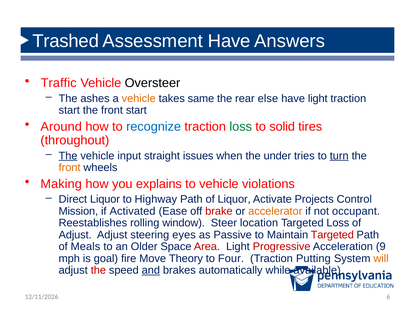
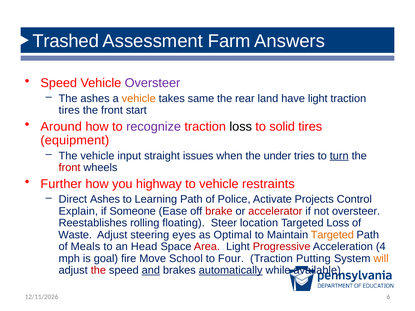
Assessment Have: Have -> Farm
Traffic at (59, 83): Traffic -> Speed
Oversteer at (153, 83) colour: black -> purple
else: else -> land
start at (69, 110): start -> tires
recognize colour: blue -> purple
loss at (241, 127) colour: green -> black
throughout: throughout -> equipment
The at (68, 156) underline: present -> none
front at (70, 168) colour: orange -> red
Making: Making -> Further
explains: explains -> highway
violations: violations -> restraints
Direct Liquor: Liquor -> Ashes
Highway: Highway -> Learning
of Liquor: Liquor -> Police
Mission: Mission -> Explain
Activated: Activated -> Someone
accelerator colour: orange -> red
not occupant: occupant -> oversteer
window: window -> floating
Adjust at (75, 235): Adjust -> Waste
Passive: Passive -> Optimal
Targeted at (332, 235) colour: red -> orange
Older: Older -> Head
9: 9 -> 4
Theory: Theory -> School
automatically underline: none -> present
